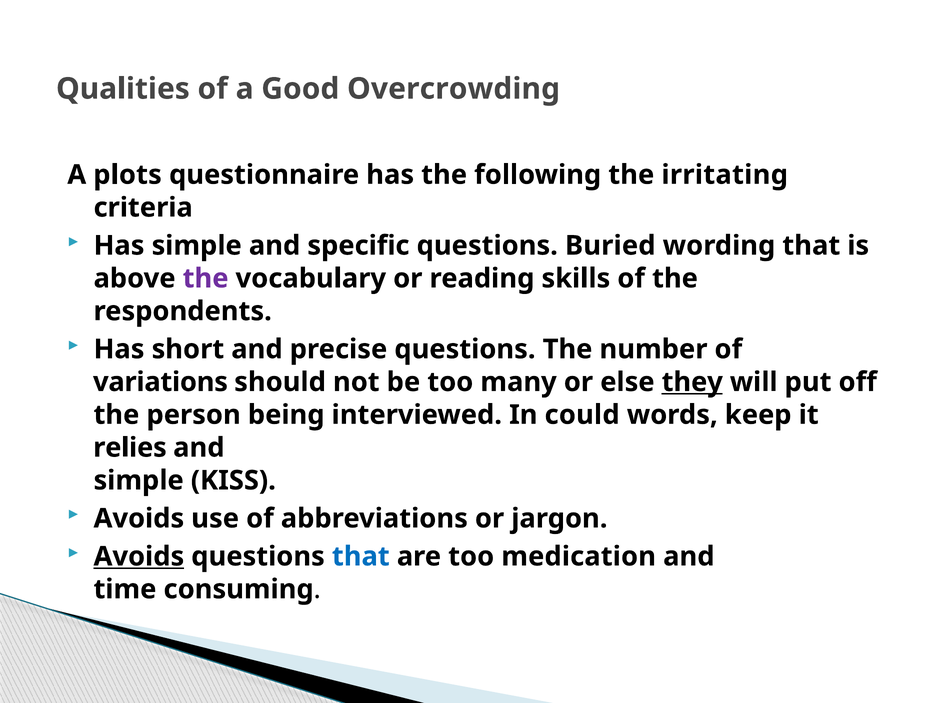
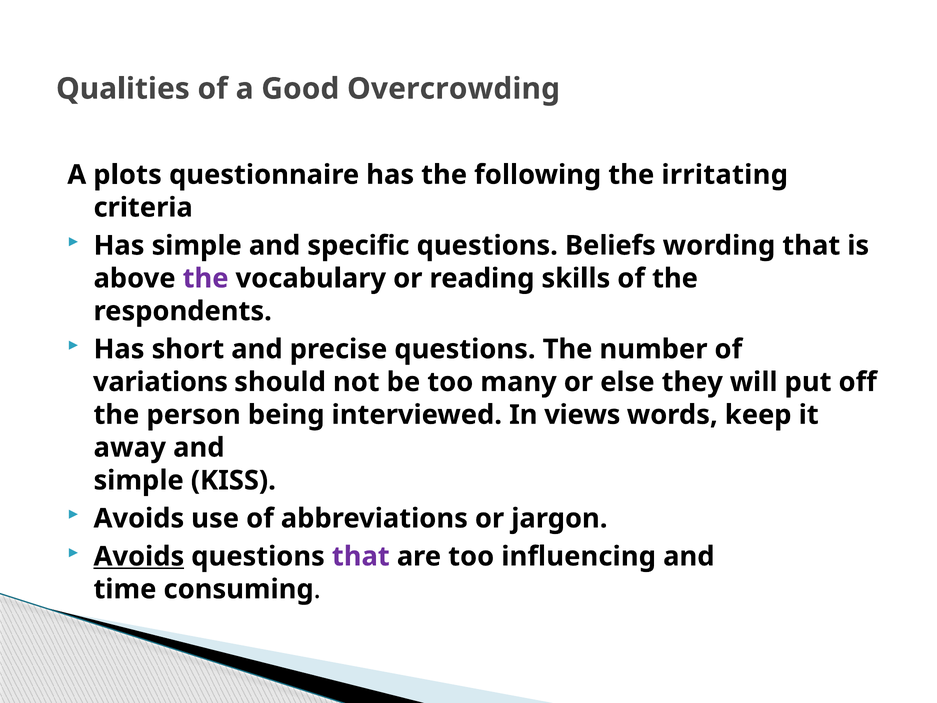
Buried: Buried -> Beliefs
they underline: present -> none
could: could -> views
relies: relies -> away
that at (361, 556) colour: blue -> purple
medication: medication -> influencing
